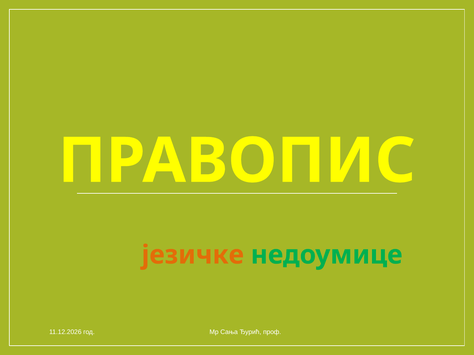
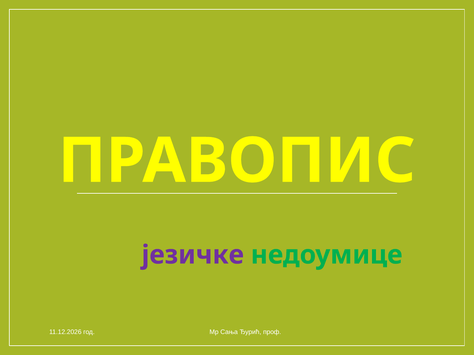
језичке colour: orange -> purple
